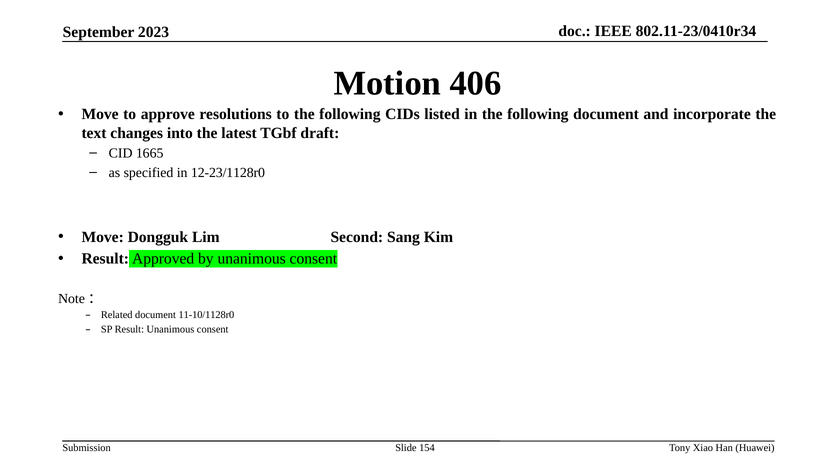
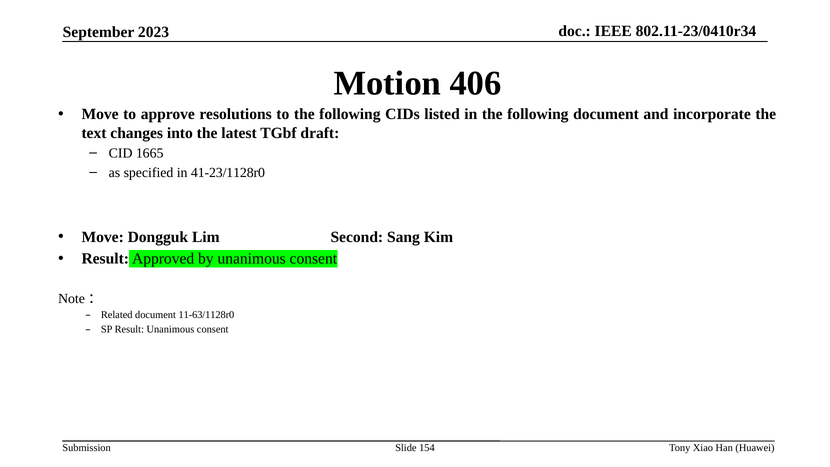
12-23/1128r0: 12-23/1128r0 -> 41-23/1128r0
11-10/1128r0: 11-10/1128r0 -> 11-63/1128r0
